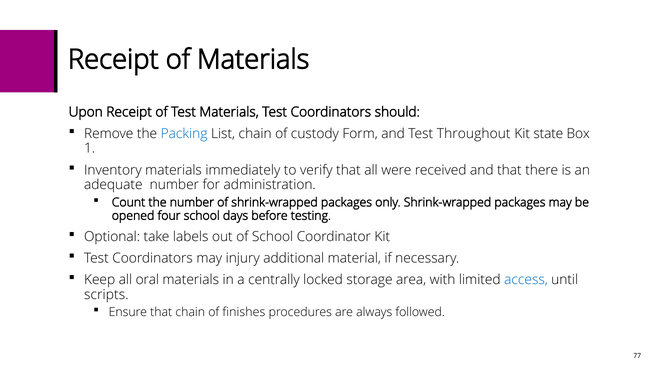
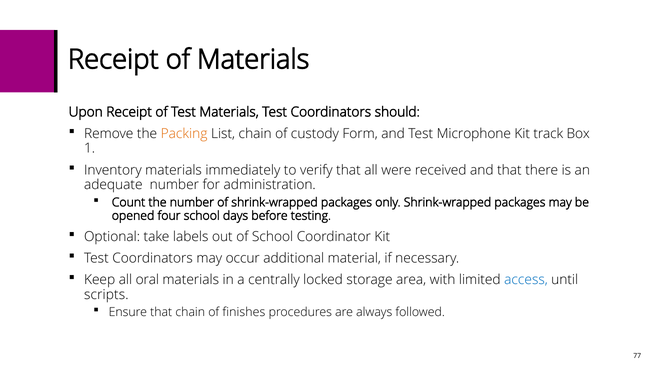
Packing colour: blue -> orange
Throughout: Throughout -> Microphone
state: state -> track
injury: injury -> occur
